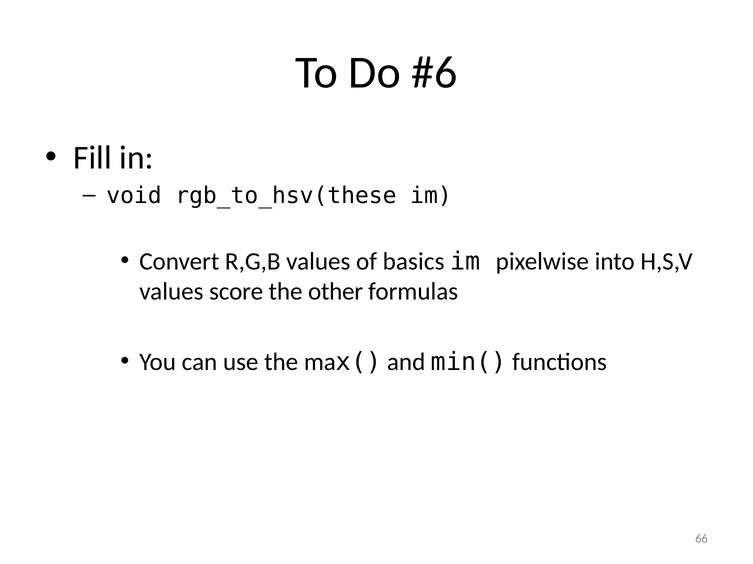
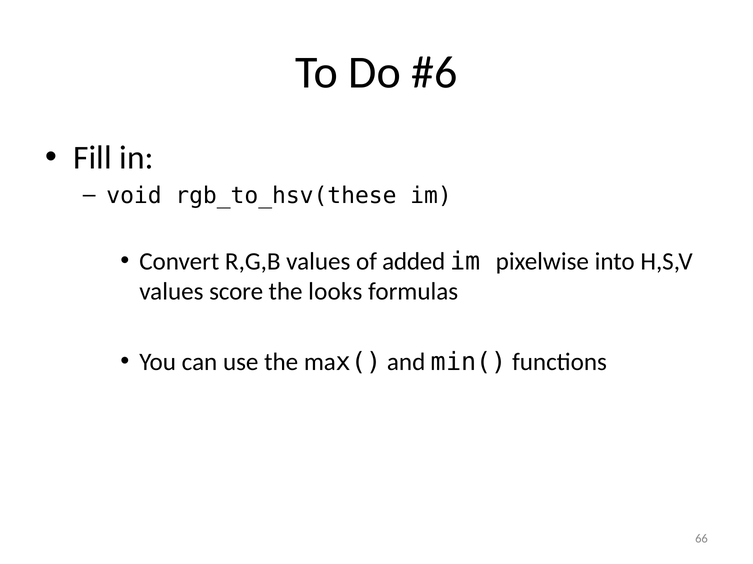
basics: basics -> added
other: other -> looks
